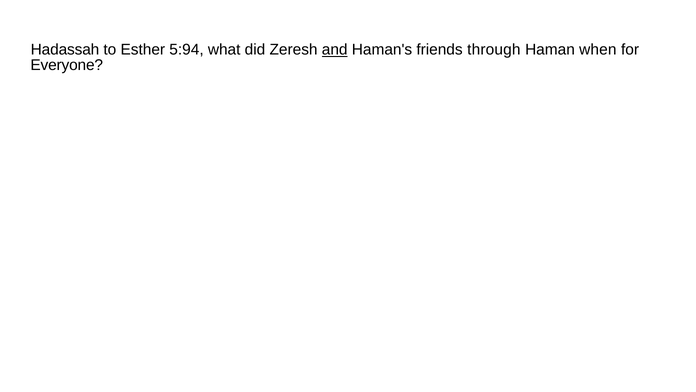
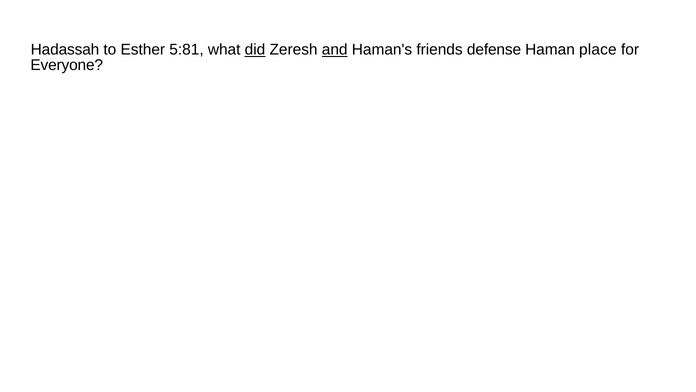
5:94: 5:94 -> 5:81
did underline: none -> present
through: through -> defense
when: when -> place
